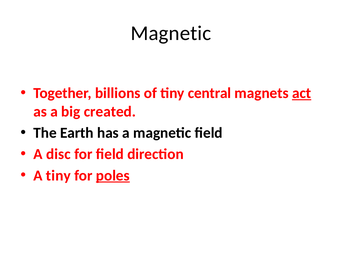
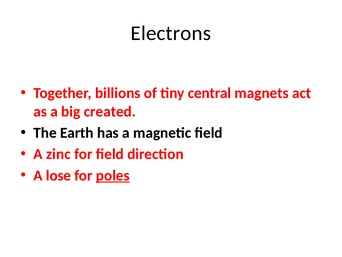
Magnetic at (171, 33): Magnetic -> Electrons
act underline: present -> none
disc: disc -> zinc
A tiny: tiny -> lose
